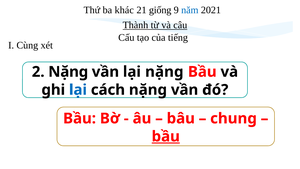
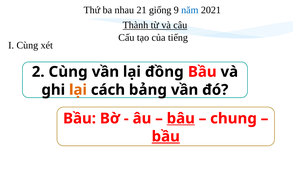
khác: khác -> nhau
2 Nặng: Nặng -> Cùng
lại nặng: nặng -> đồng
lại at (78, 90) colour: blue -> orange
cách nặng: nặng -> bảng
bâu underline: none -> present
